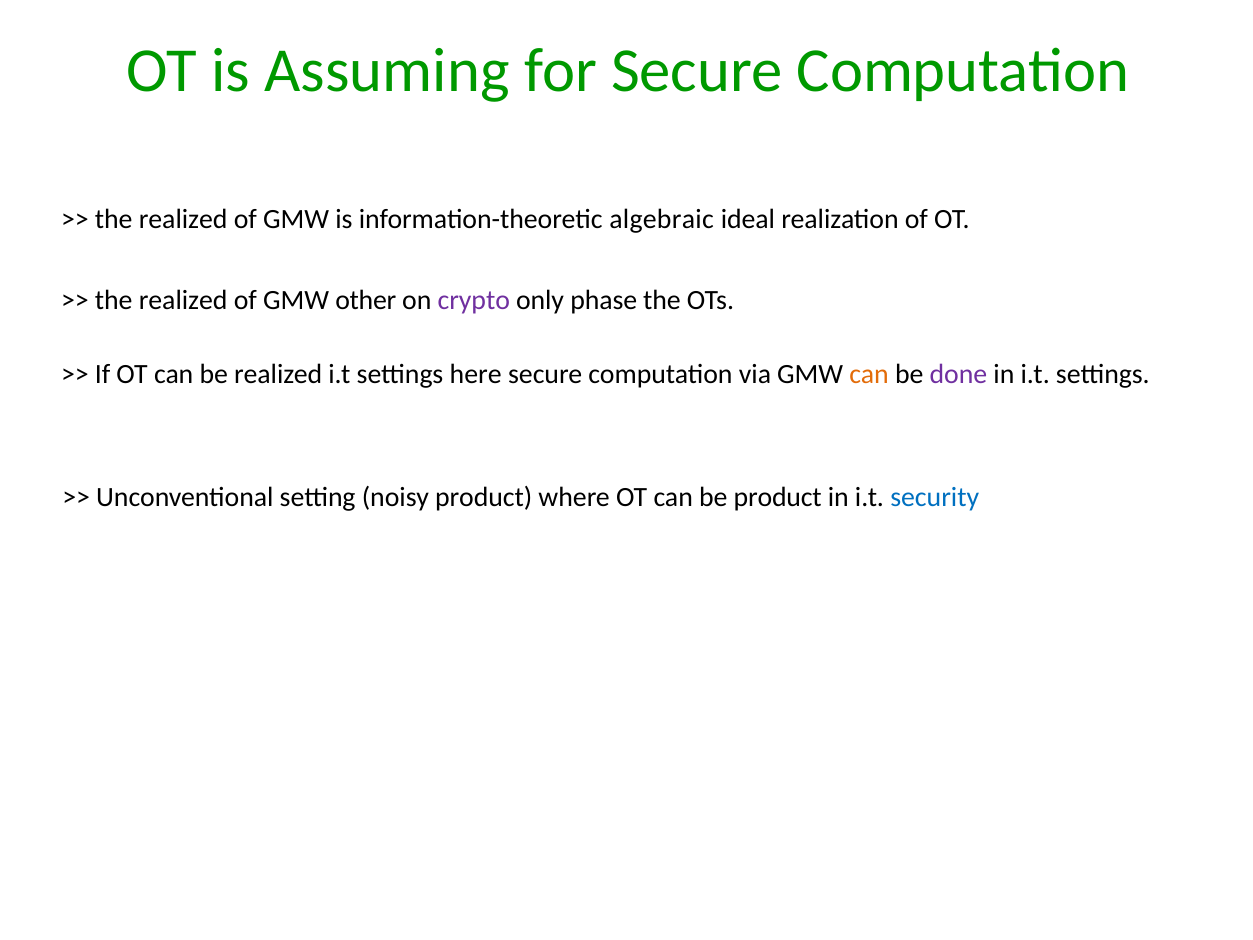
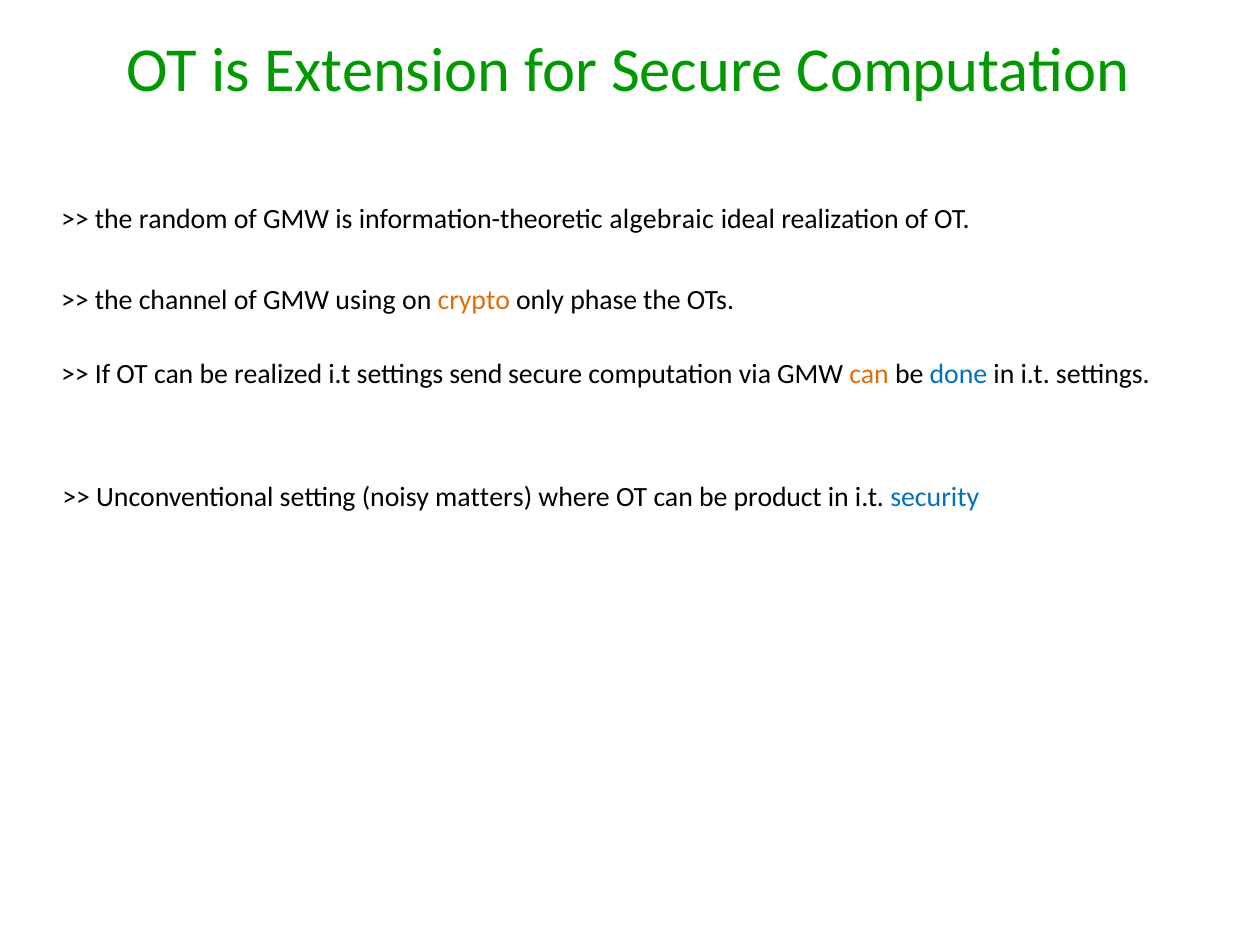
Assuming: Assuming -> Extension
realized at (183, 219): realized -> random
realized at (183, 300): realized -> channel
other: other -> using
crypto colour: purple -> orange
here: here -> send
done colour: purple -> blue
noisy product: product -> matters
